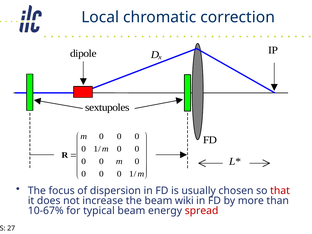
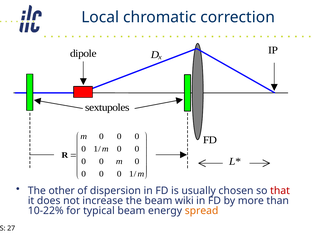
focus: focus -> other
10-67%: 10-67% -> 10-22%
spread colour: red -> orange
